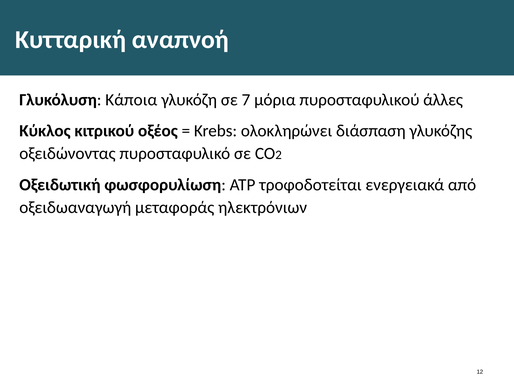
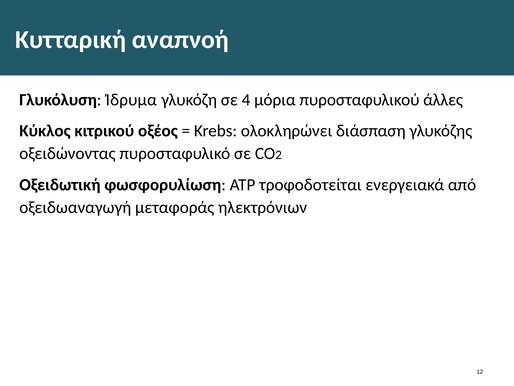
Κάποια: Κάποια -> Ίδρυμα
7: 7 -> 4
